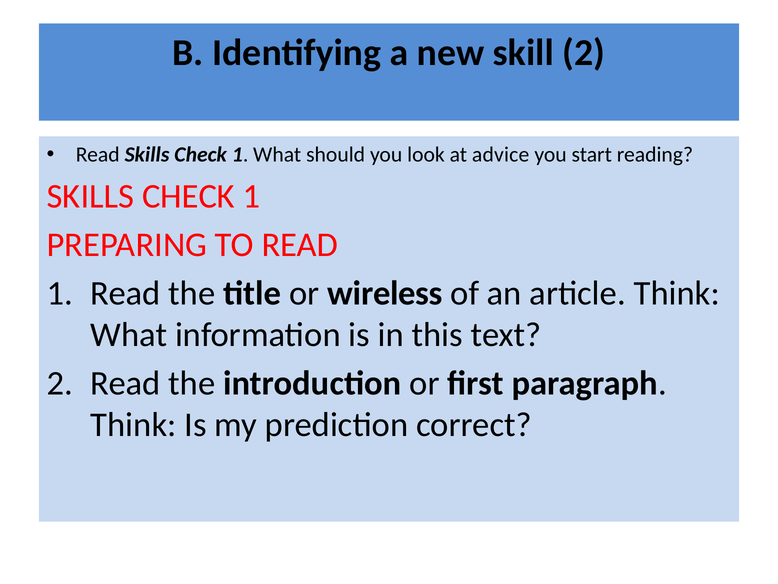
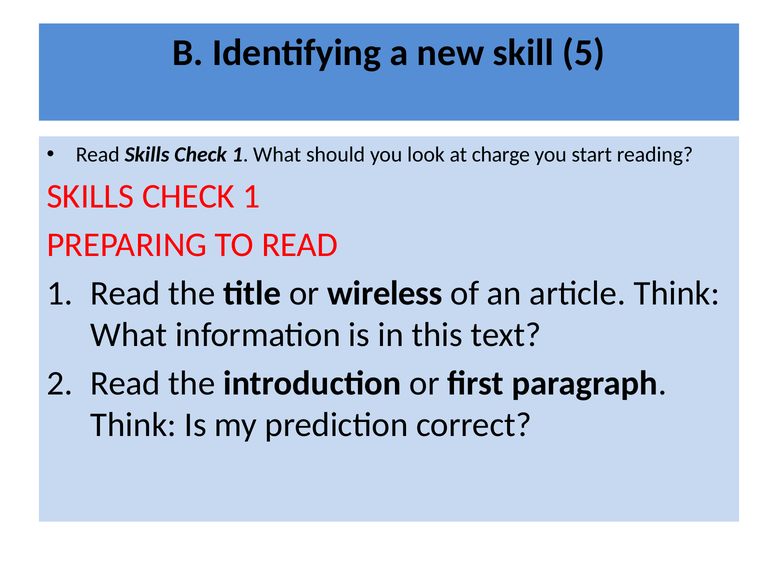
skill 2: 2 -> 5
advice: advice -> charge
